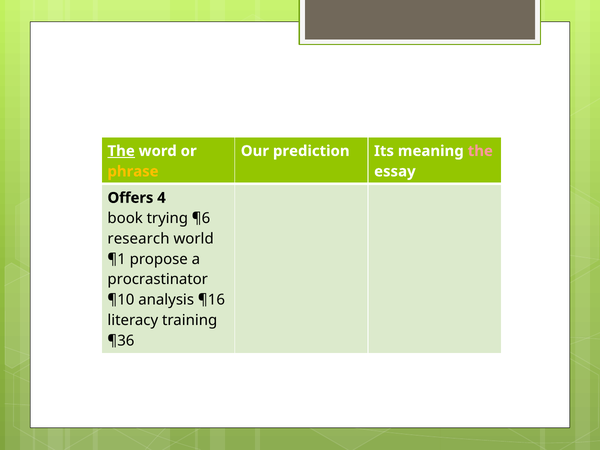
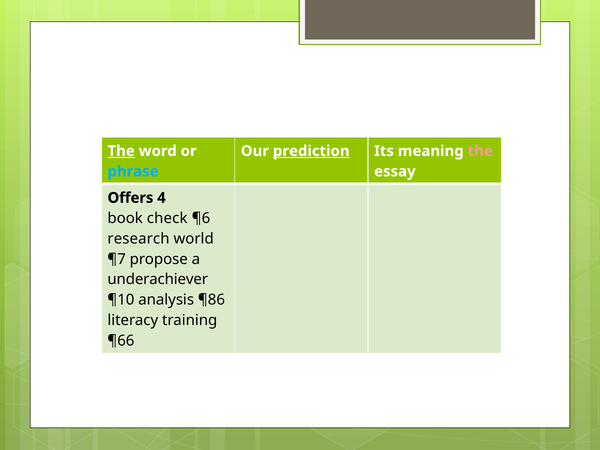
prediction underline: none -> present
phrase colour: yellow -> light blue
trying: trying -> check
¶1: ¶1 -> ¶7
procrastinator: procrastinator -> underachiever
¶16: ¶16 -> ¶86
¶36: ¶36 -> ¶66
